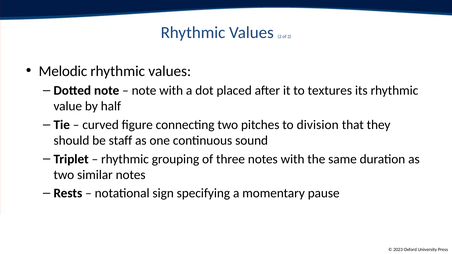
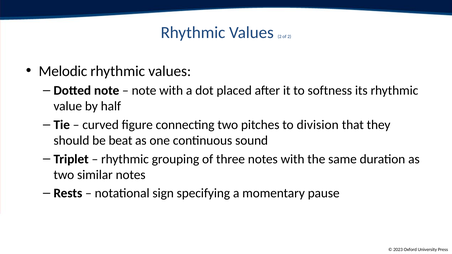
textures: textures -> softness
staff: staff -> beat
